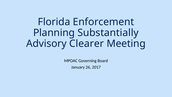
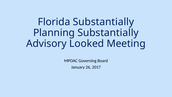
Florida Enforcement: Enforcement -> Substantially
Clearer: Clearer -> Looked
